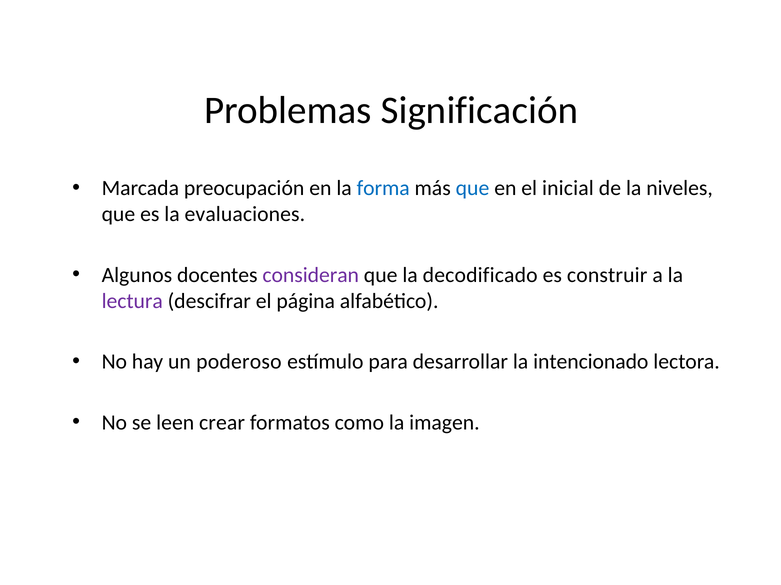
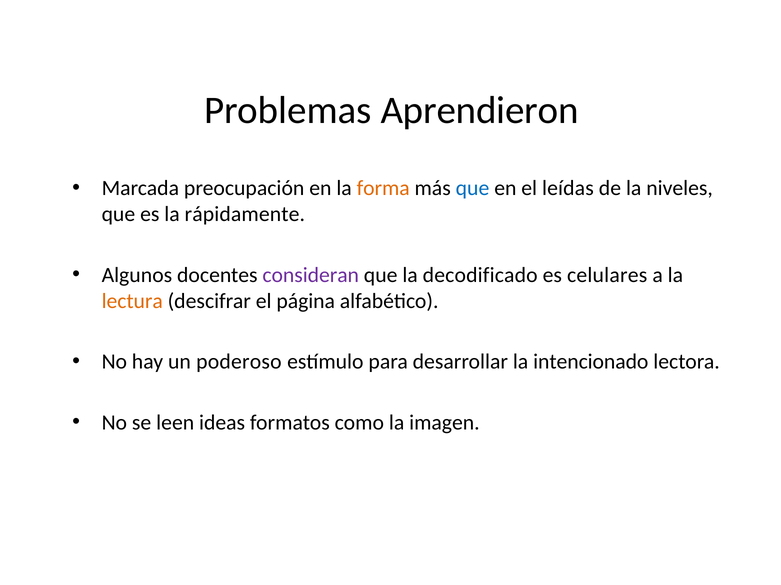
Significación: Significación -> Aprendieron
forma colour: blue -> orange
inicial: inicial -> leídas
evaluaciones: evaluaciones -> rápidamente
construir: construir -> celulares
lectura colour: purple -> orange
crear: crear -> ideas
